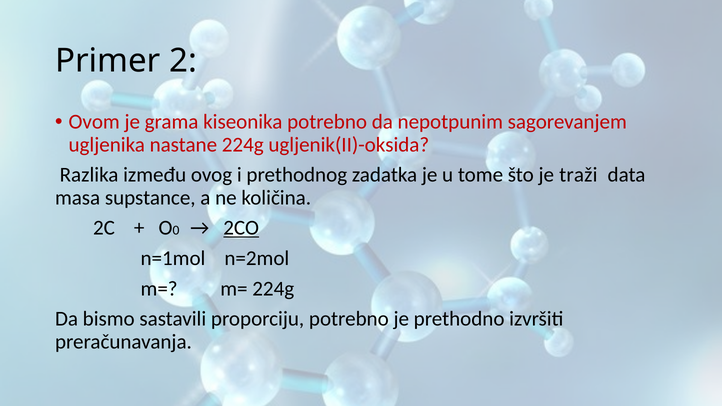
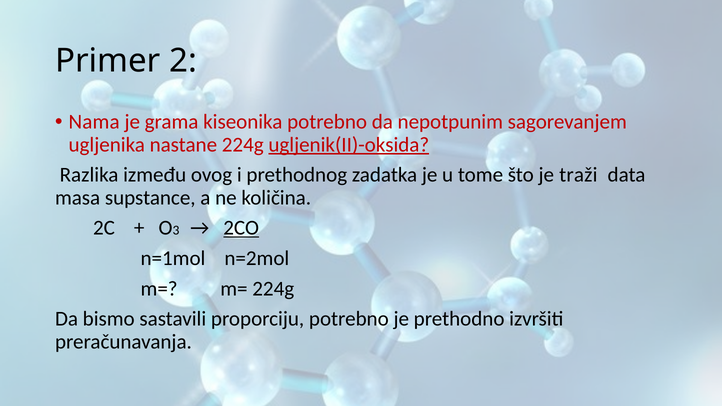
Ovom: Ovom -> Nama
ugljenik(II)-oksida underline: none -> present
0: 0 -> 3
